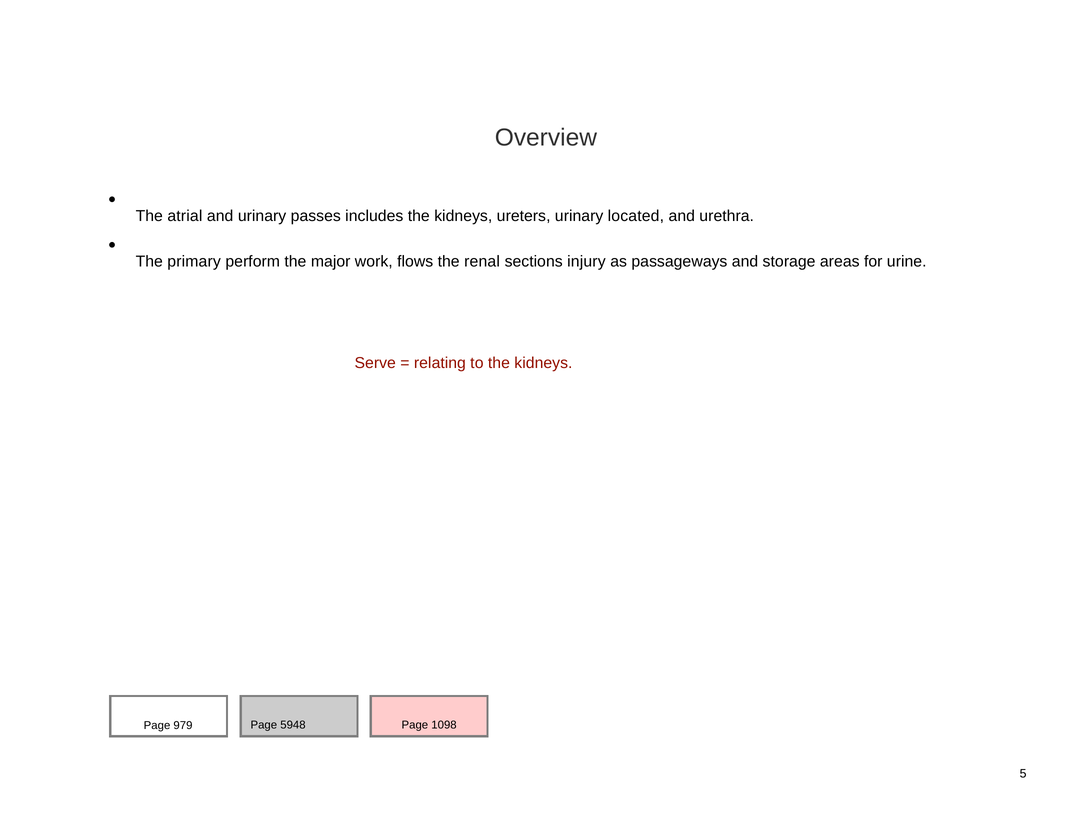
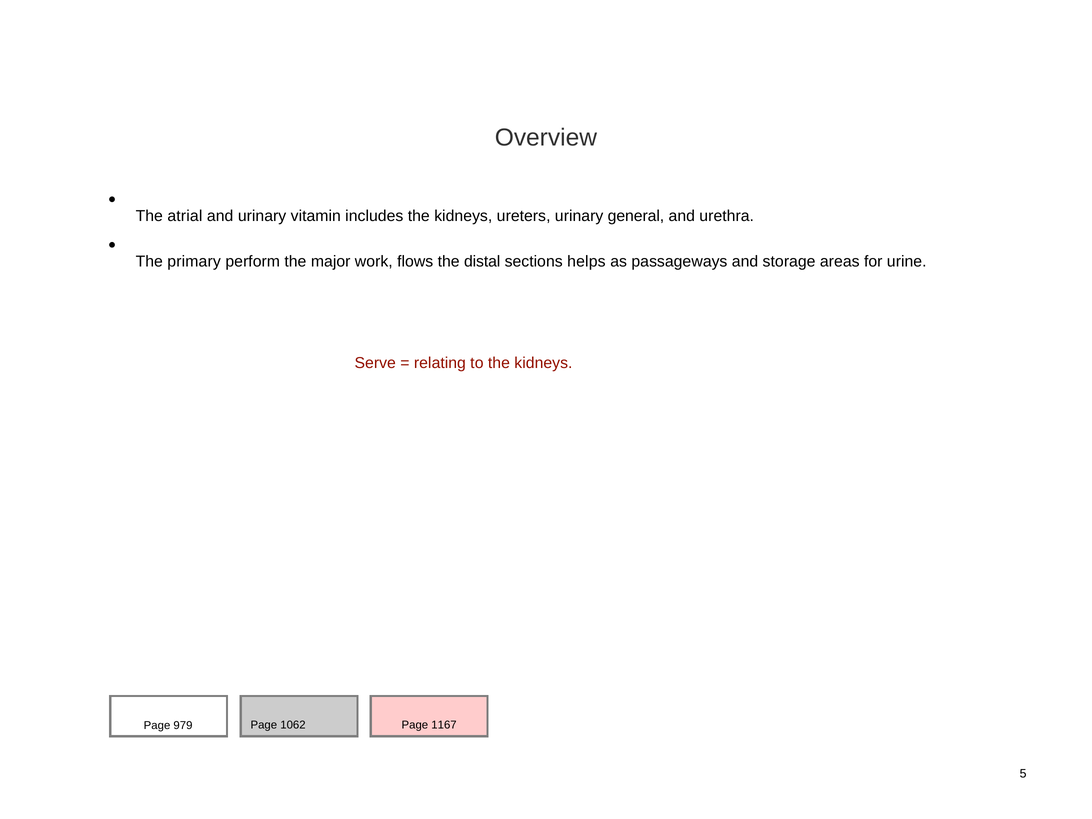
passes: passes -> vitamin
located: located -> general
renal: renal -> distal
injury: injury -> helps
5948: 5948 -> 1062
1098: 1098 -> 1167
